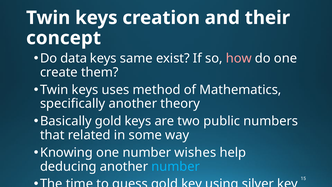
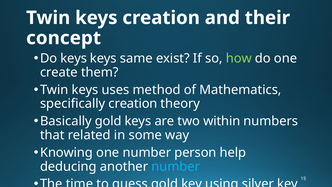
Do data: data -> keys
how colour: pink -> light green
specifically another: another -> creation
public: public -> within
wishes: wishes -> person
